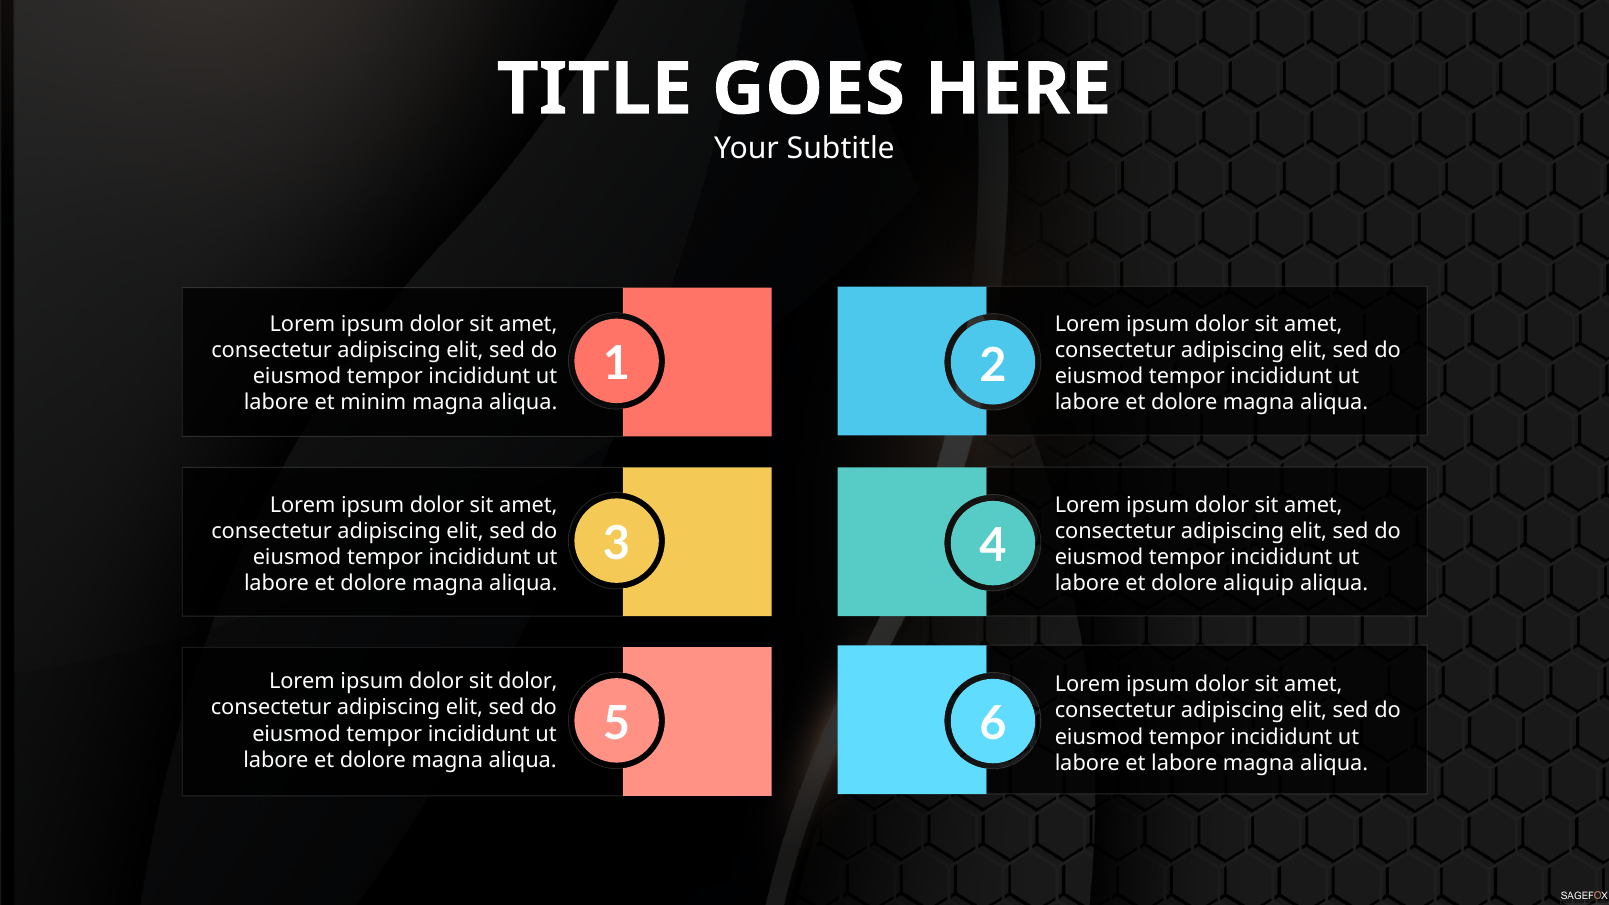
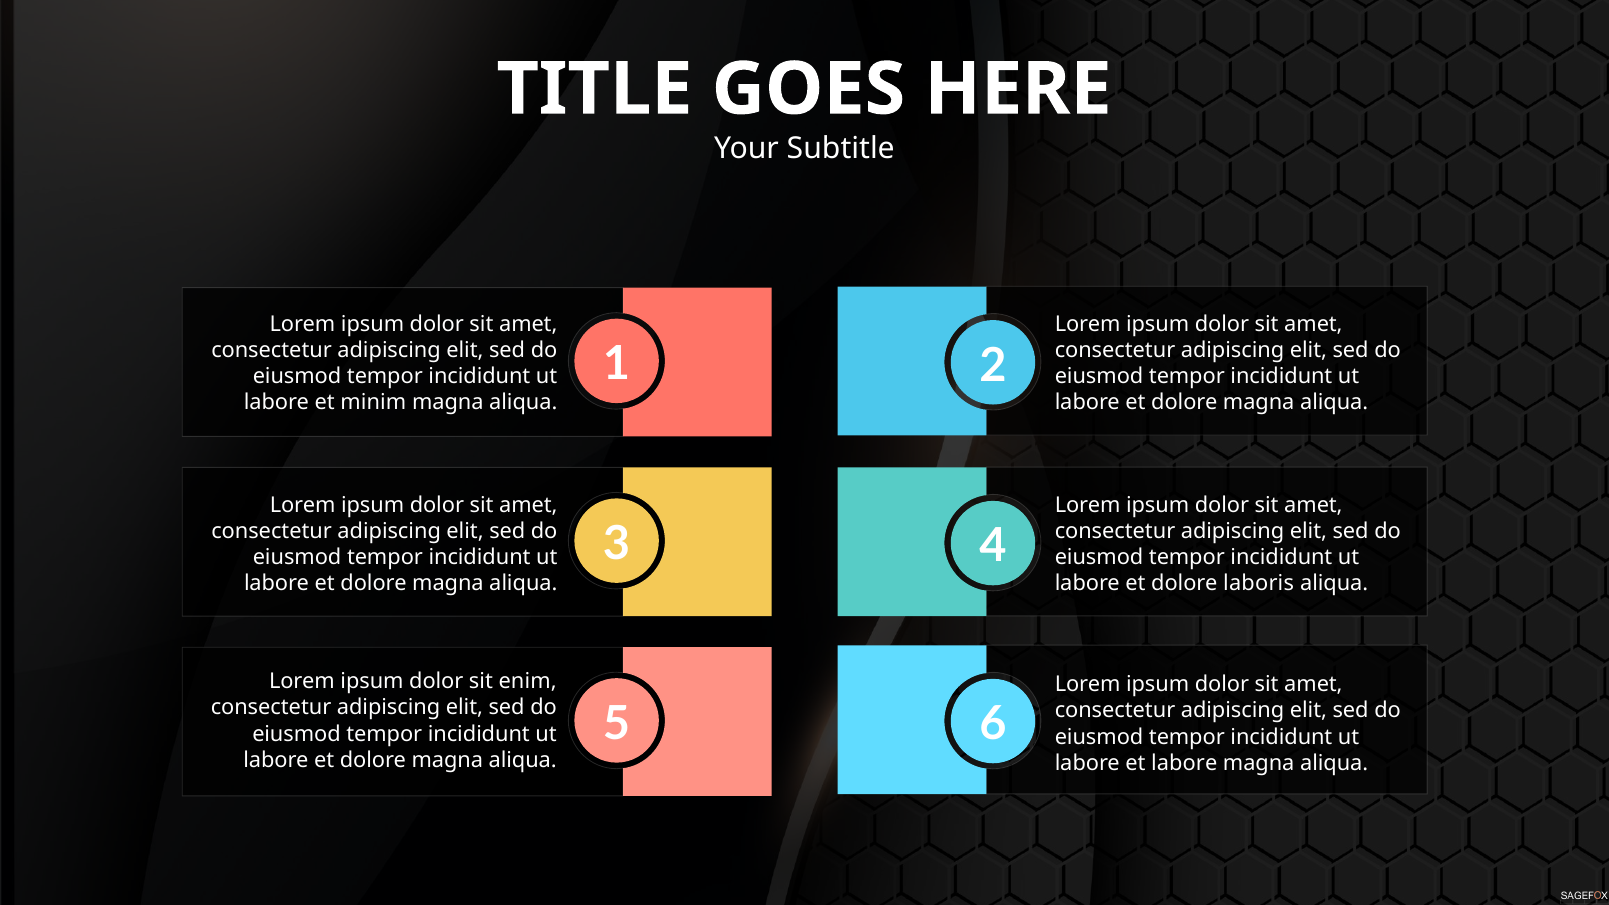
aliquip: aliquip -> laboris
sit dolor: dolor -> enim
